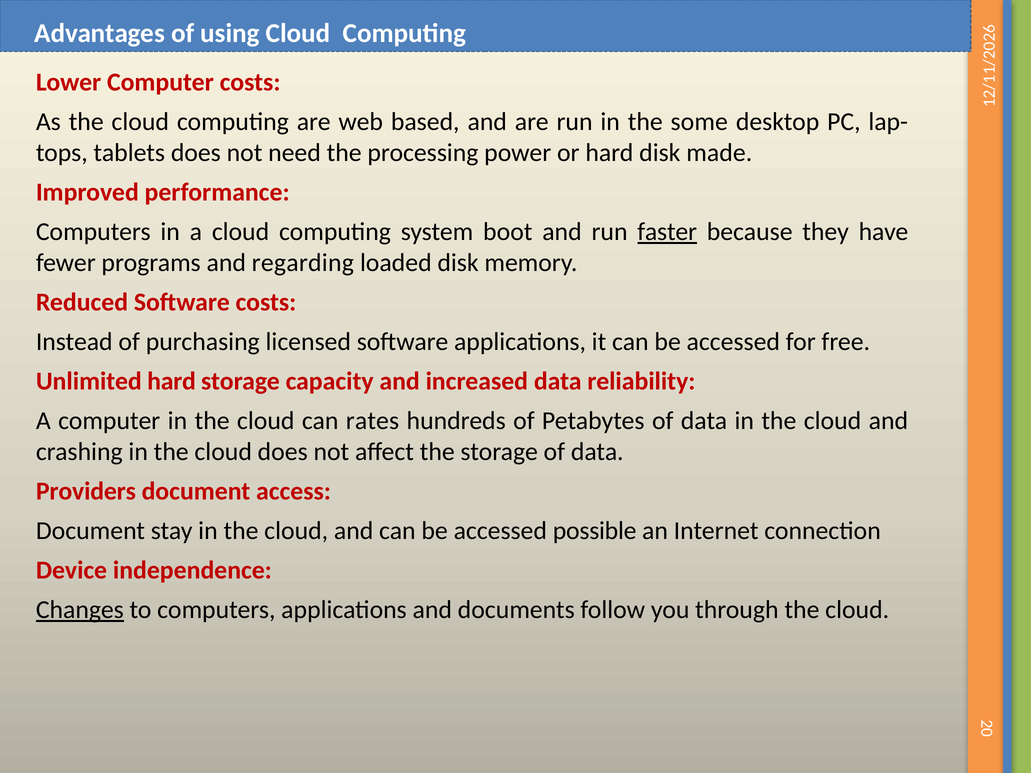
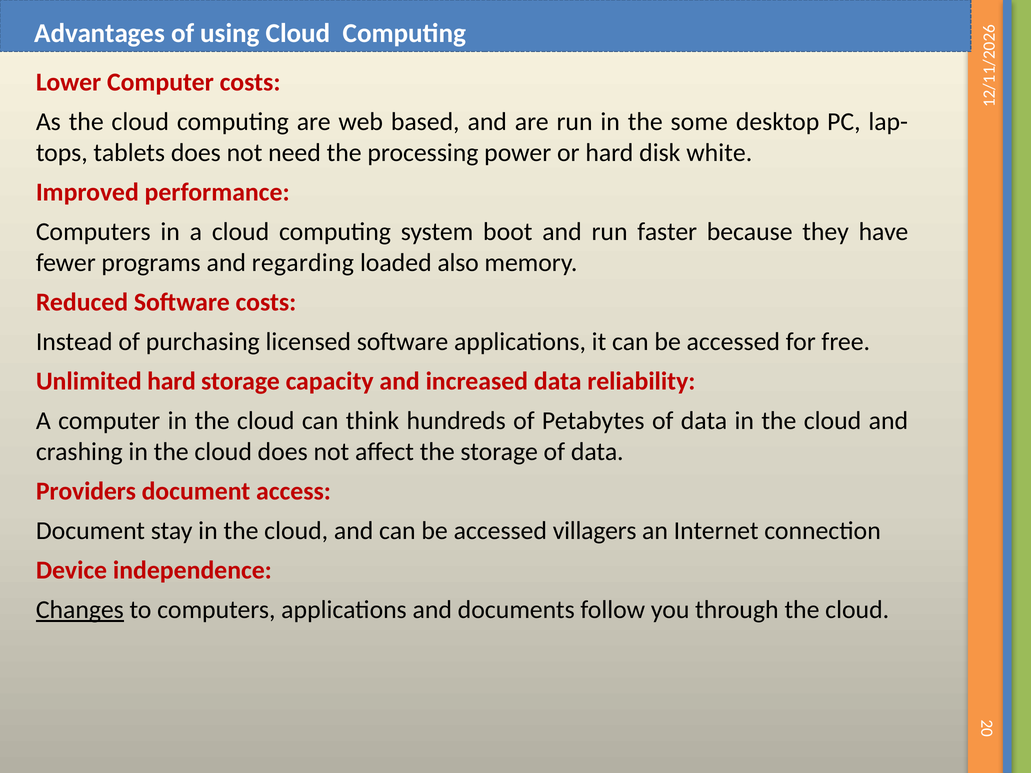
made: made -> white
faster underline: present -> none
loaded disk: disk -> also
rates: rates -> think
possible: possible -> villagers
